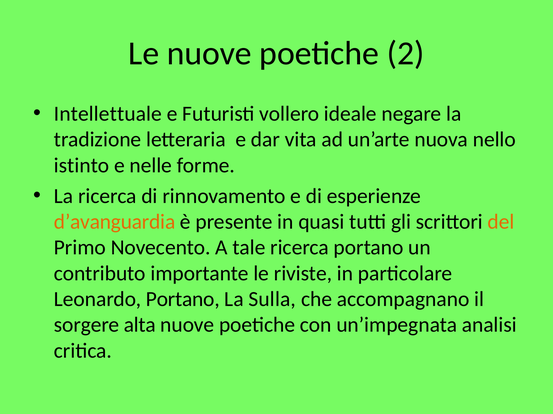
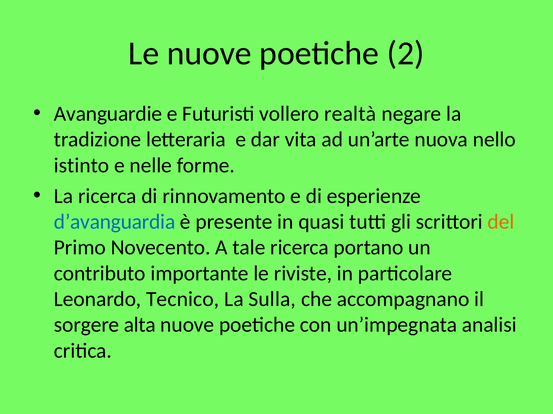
Intellettuale: Intellettuale -> Avanguardie
ideale: ideale -> realtà
d’avanguardia colour: orange -> blue
Leonardo Portano: Portano -> Tecnico
